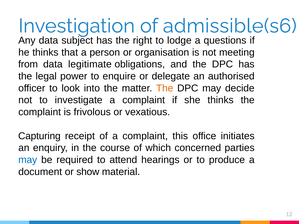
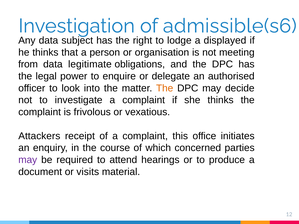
questions: questions -> displayed
Capturing: Capturing -> Attackers
may at (28, 160) colour: blue -> purple
show: show -> visits
